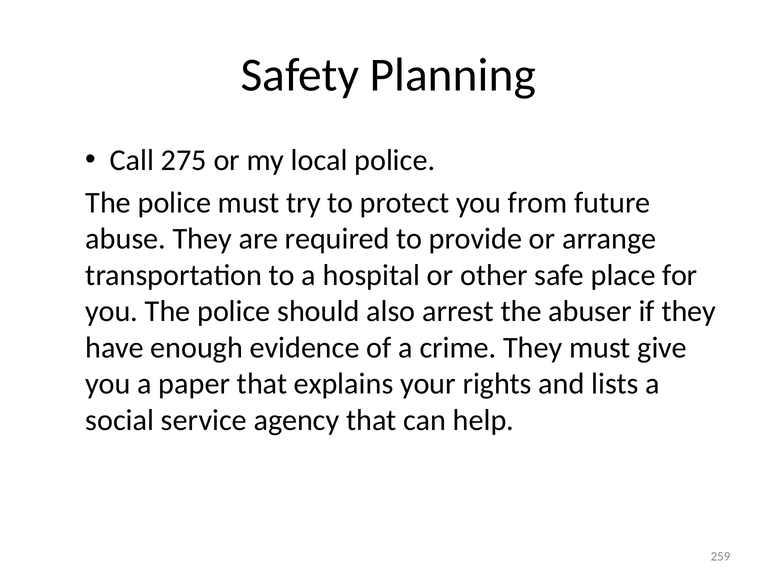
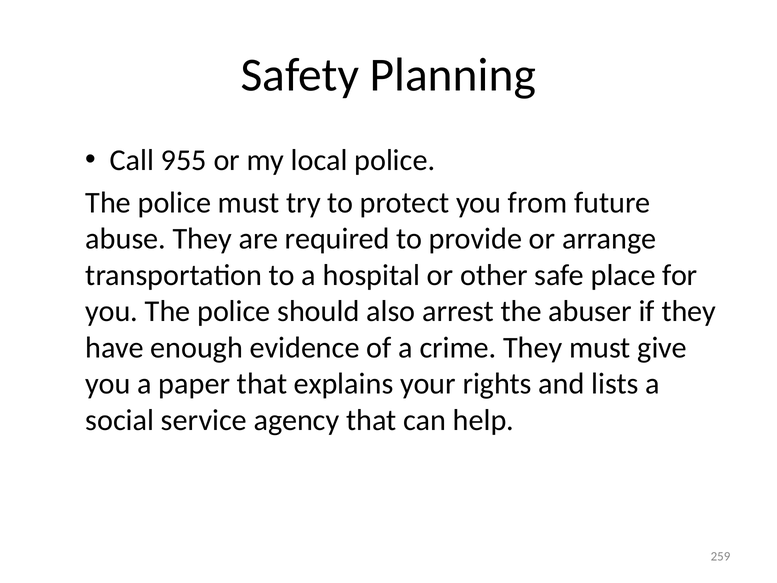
275: 275 -> 955
